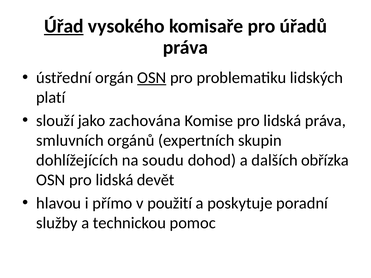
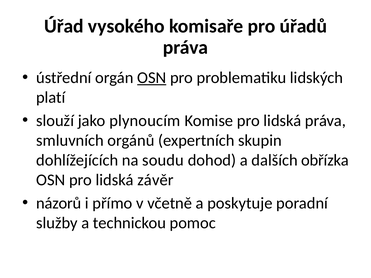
Úřad underline: present -> none
zachována: zachována -> plynoucím
devět: devět -> závěr
hlavou: hlavou -> názorů
použití: použití -> včetně
